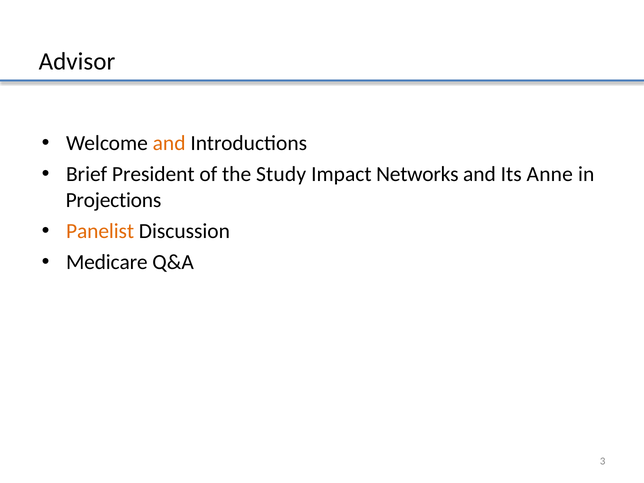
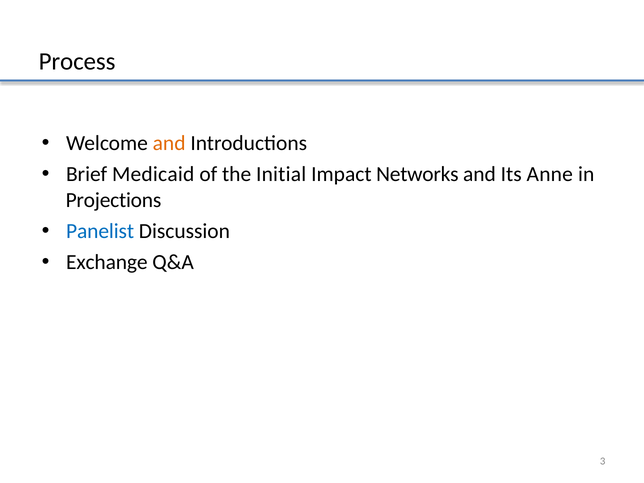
Advisor: Advisor -> Process
President: President -> Medicaid
Study: Study -> Initial
Panelist colour: orange -> blue
Medicare: Medicare -> Exchange
